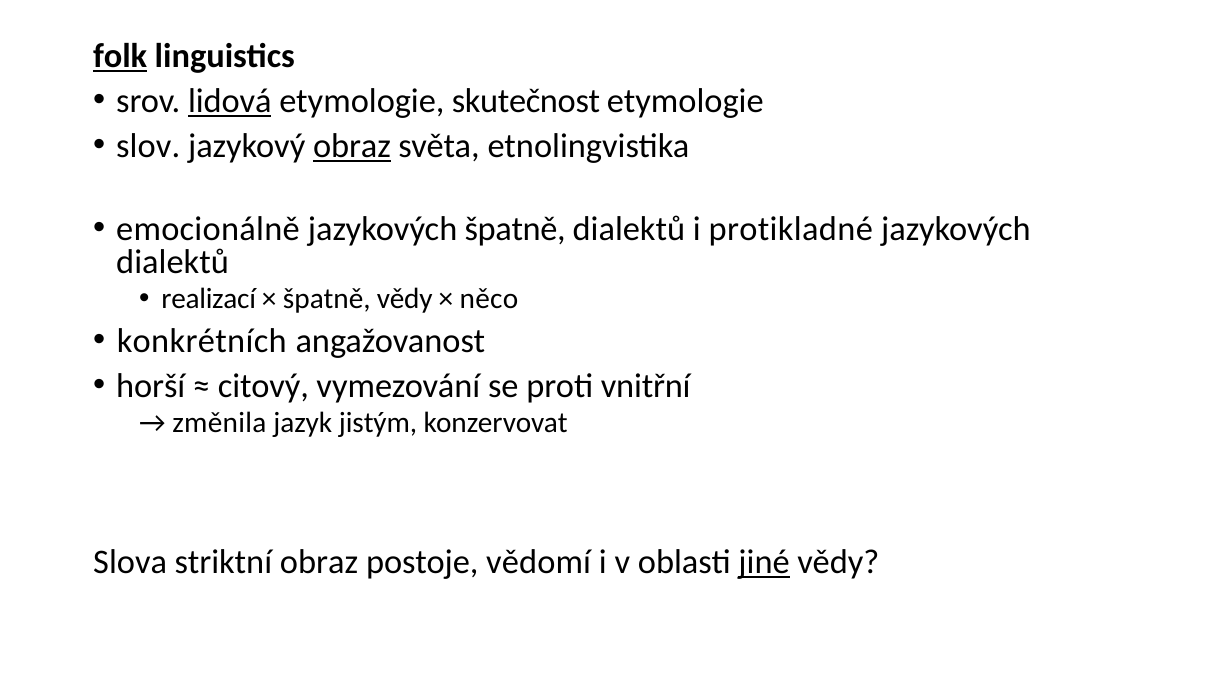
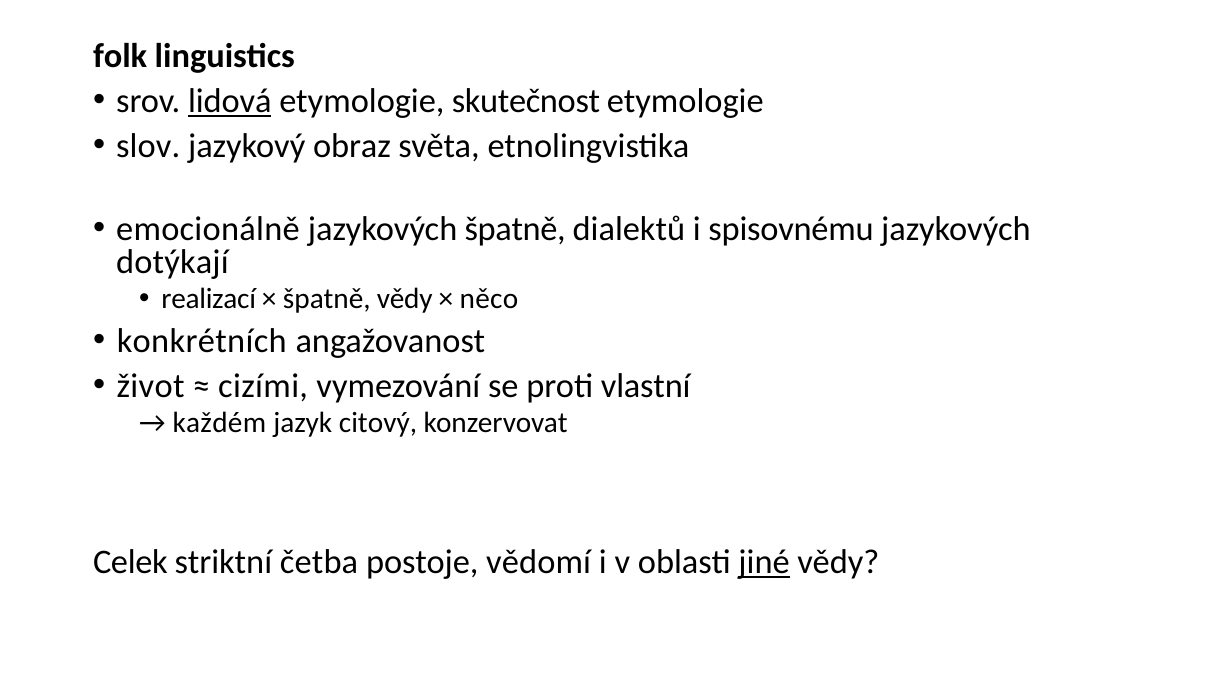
folk underline: present -> none
obraz at (352, 146) underline: present -> none
protikladné: protikladné -> spisovnému
dialektů at (173, 262): dialektů -> dotýkají
horší: horší -> život
citový: citový -> cizími
vnitřní: vnitřní -> vlastní
změnila: změnila -> každém
jistým: jistým -> citový
Slova: Slova -> Celek
striktní obraz: obraz -> četba
